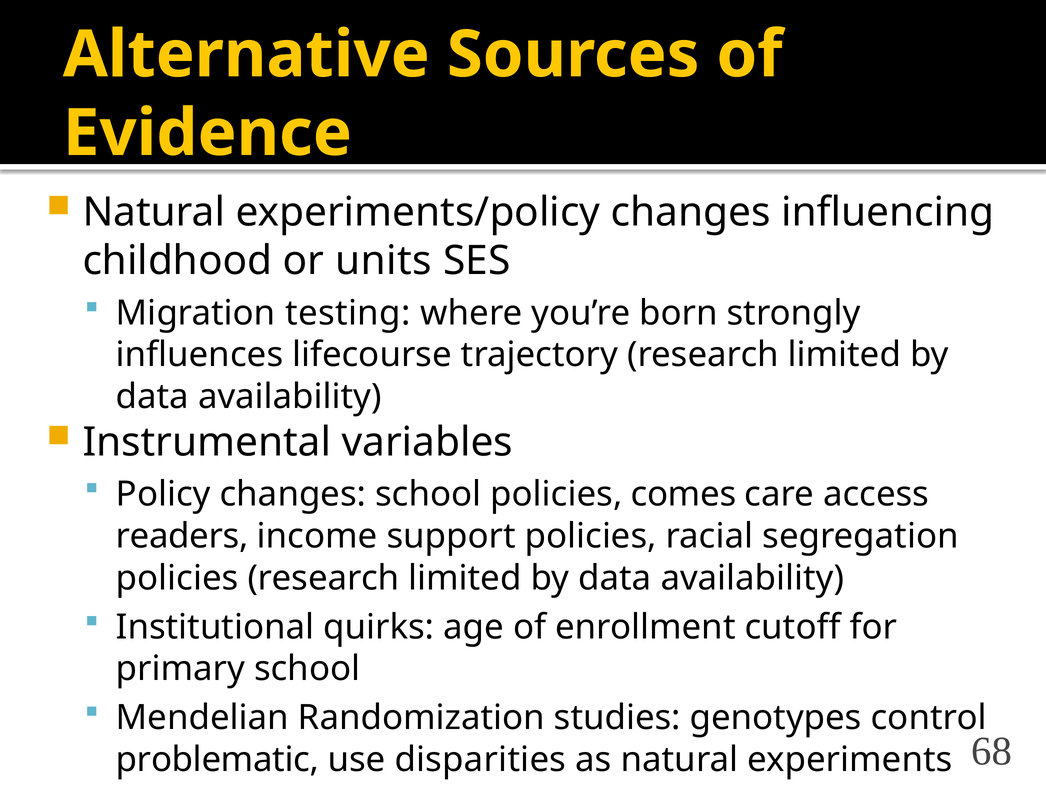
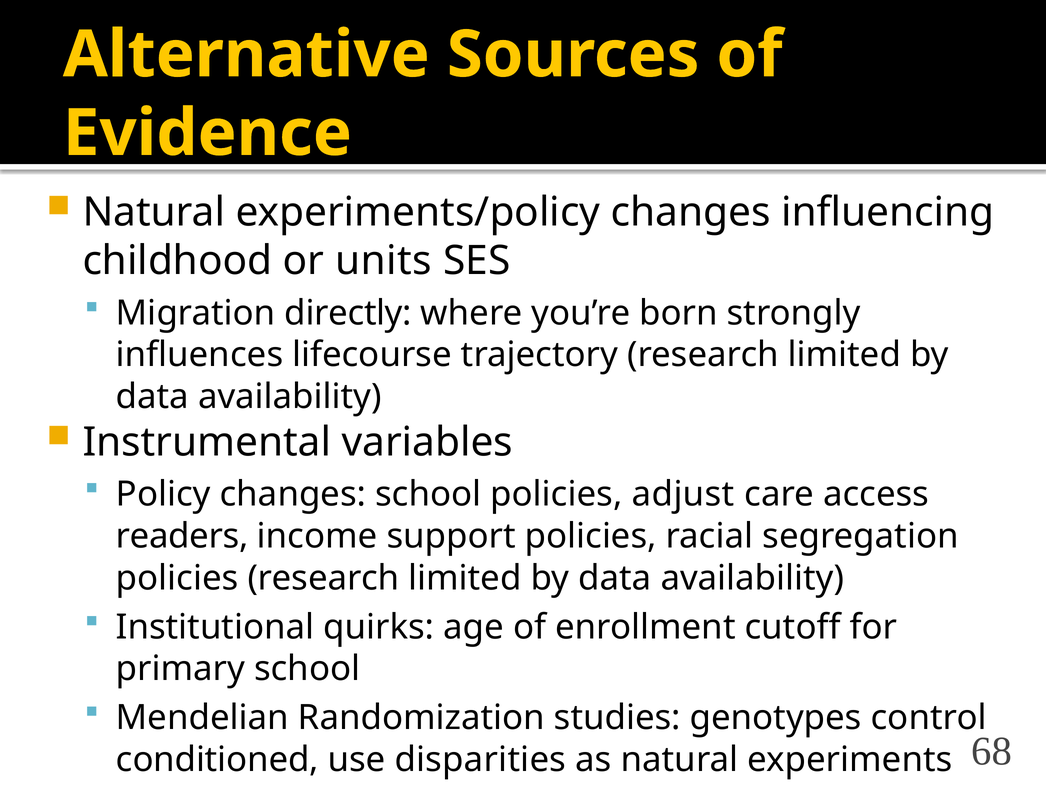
testing: testing -> directly
comes: comes -> adjust
problematic: problematic -> conditioned
